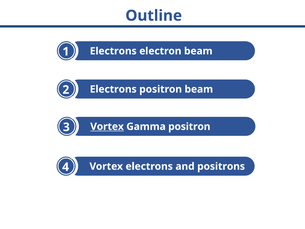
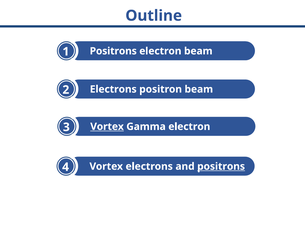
Electrons at (113, 51): Electrons -> Positrons
Gamma positron: positron -> electron
positrons at (221, 166) underline: none -> present
